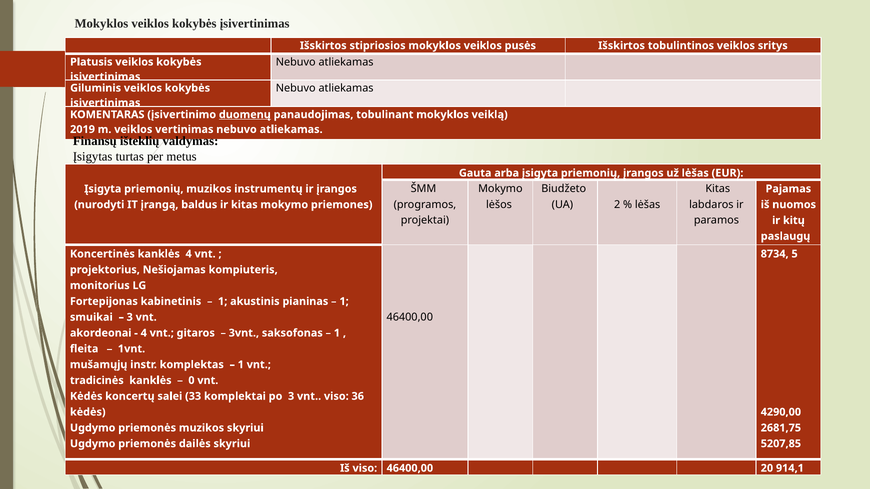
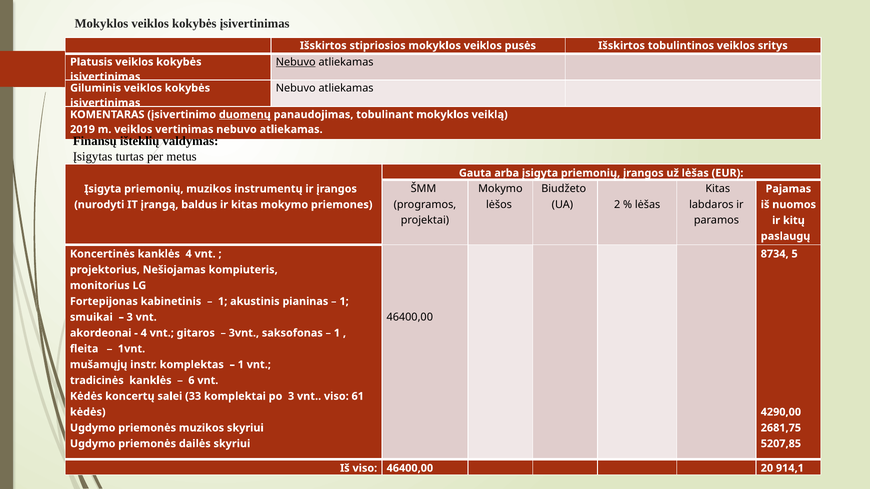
Nebuvo at (296, 62) underline: none -> present
0: 0 -> 6
36: 36 -> 61
